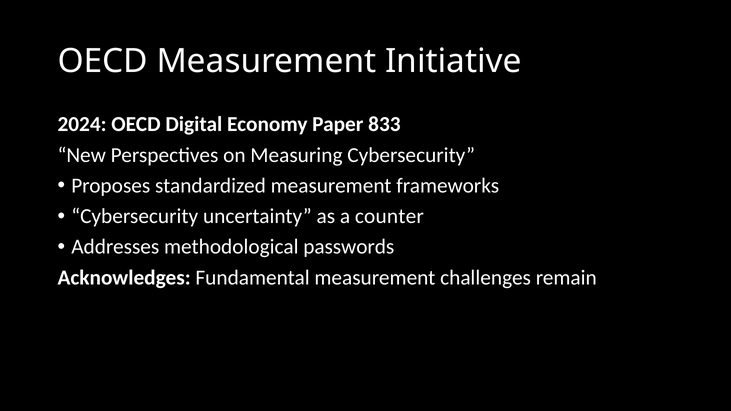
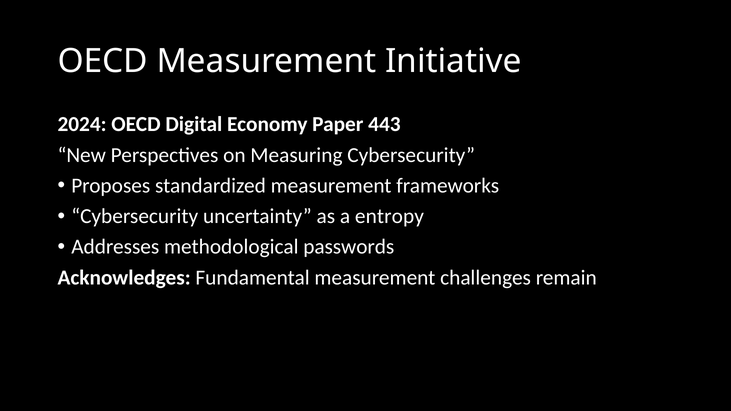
833: 833 -> 443
counter: counter -> entropy
